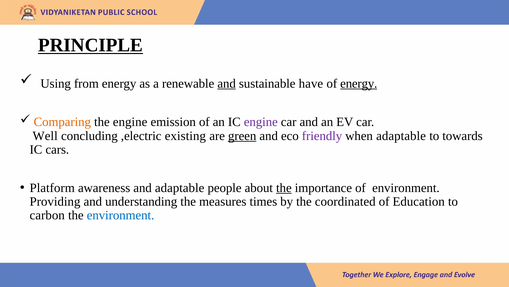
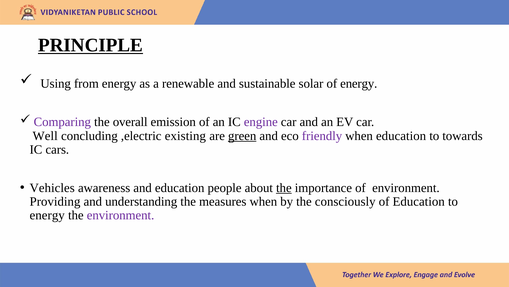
and at (227, 83) underline: present -> none
have: have -> solar
energy at (359, 83) underline: present -> none
Comparing colour: orange -> purple
the engine: engine -> overall
when adaptable: adaptable -> education
Platform: Platform -> Vehicles
and adaptable: adaptable -> education
measures times: times -> when
coordinated: coordinated -> consciously
carbon at (47, 215): carbon -> energy
environment at (121, 215) colour: blue -> purple
